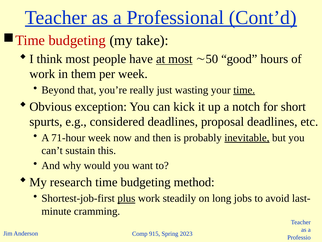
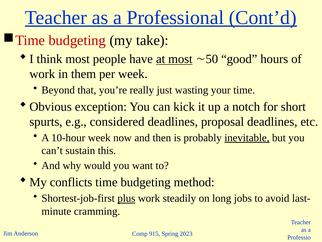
time at (244, 90) underline: present -> none
71-hour: 71-hour -> 10-hour
research: research -> conflicts
